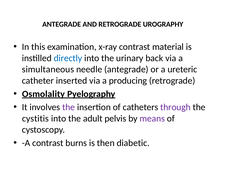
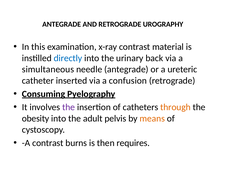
producing: producing -> confusion
Osmolality: Osmolality -> Consuming
through colour: purple -> orange
cystitis: cystitis -> obesity
means colour: purple -> orange
diabetic: diabetic -> requires
